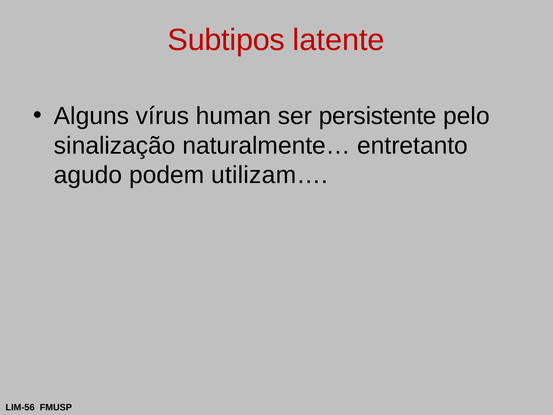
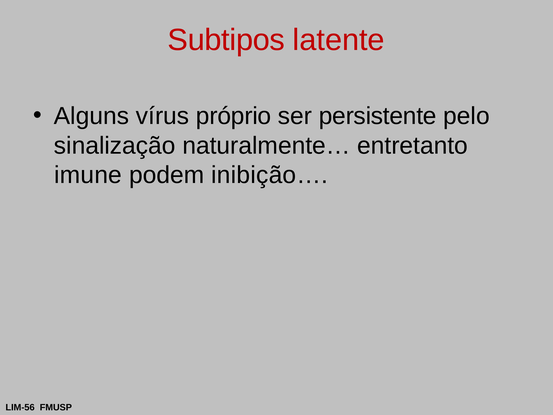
human: human -> próprio
agudo: agudo -> imune
utilizam…: utilizam… -> inibição…
